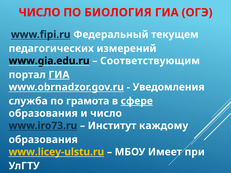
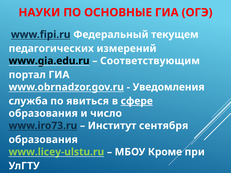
ЧИСЛО at (39, 13): ЧИСЛО -> НАУКИ
БИОЛОГИЯ: БИОЛОГИЯ -> ОСНОВНЫЕ
ГИА at (59, 75) underline: present -> none
грамота: грамота -> явиться
каждому: каждому -> сентября
www.licey-ulstu.ru colour: yellow -> light green
Имеет: Имеет -> Кроме
